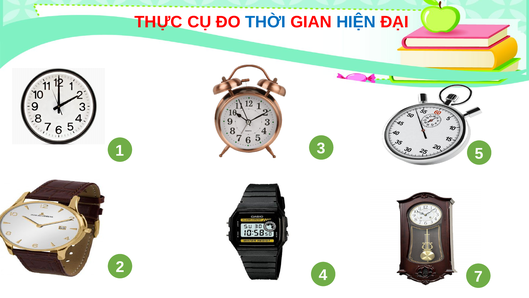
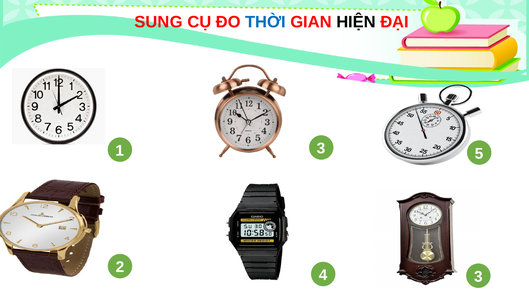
THỰC: THỰC -> SUNG
HIỆN colour: blue -> black
4 7: 7 -> 3
